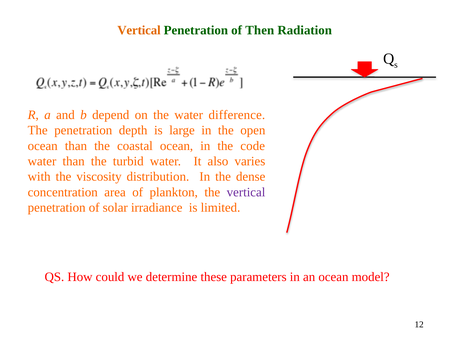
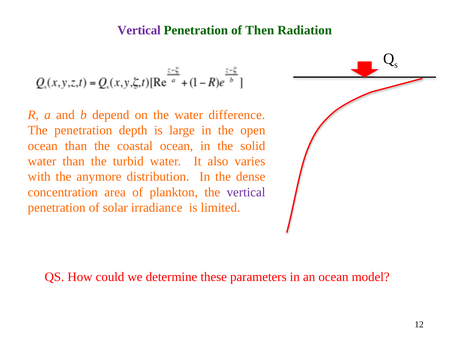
Vertical at (139, 30) colour: orange -> purple
code: code -> solid
viscosity: viscosity -> anymore
